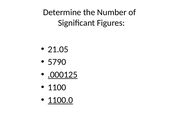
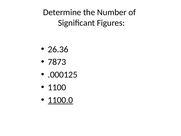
21.05: 21.05 -> 26.36
5790: 5790 -> 7873
.000125 underline: present -> none
